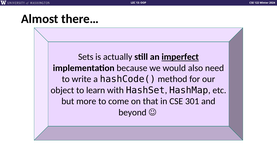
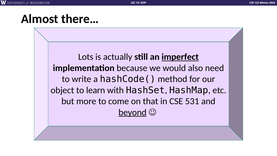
Sets: Sets -> Lots
301: 301 -> 531
beyond underline: none -> present
